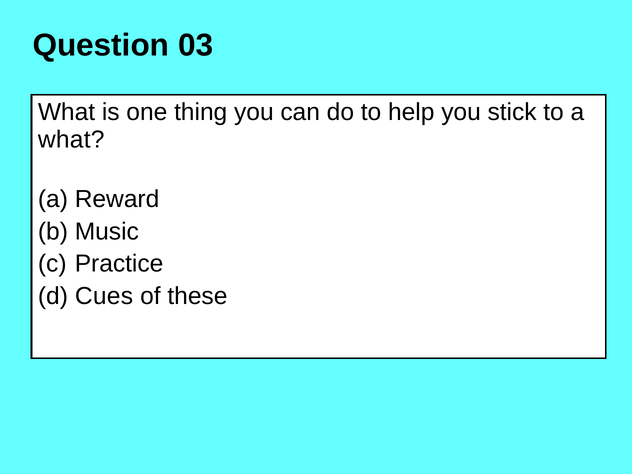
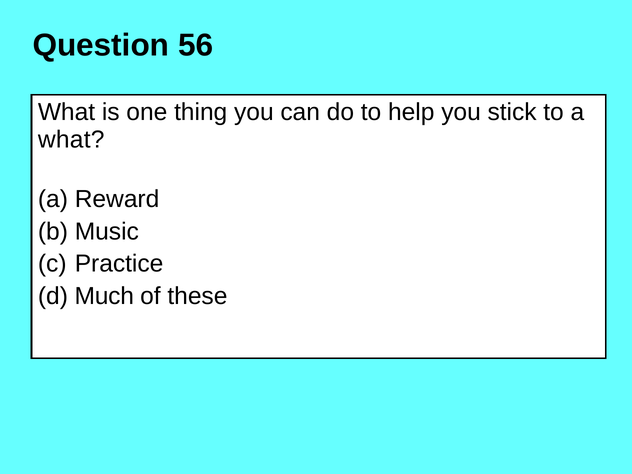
03: 03 -> 56
Cues: Cues -> Much
